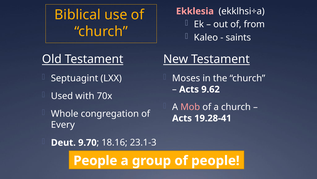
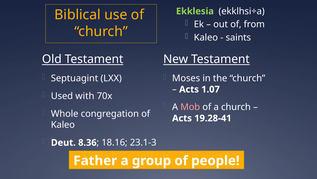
Ekklesia colour: pink -> light green
9.62: 9.62 -> 1.07
Every at (63, 124): Every -> Kaleo
9.70: 9.70 -> 8.36
People at (95, 160): People -> Father
